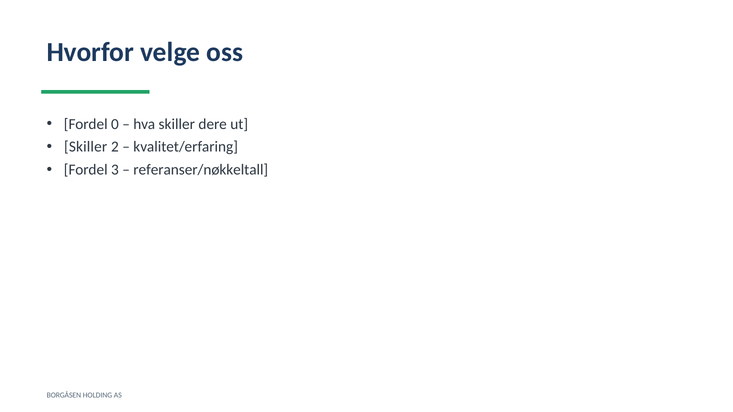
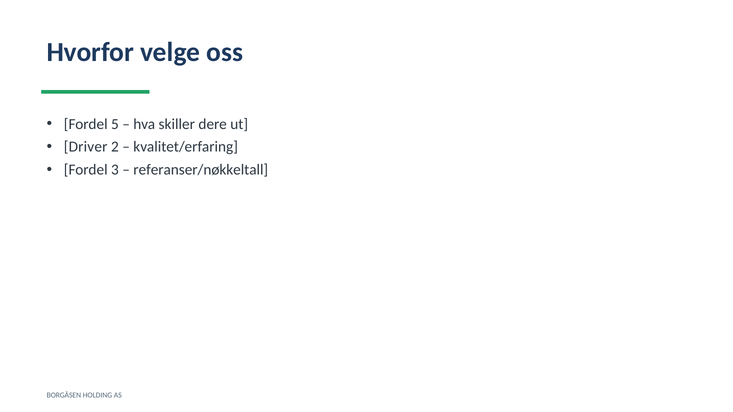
0: 0 -> 5
Skiller at (86, 147): Skiller -> Driver
